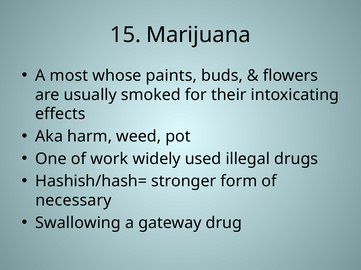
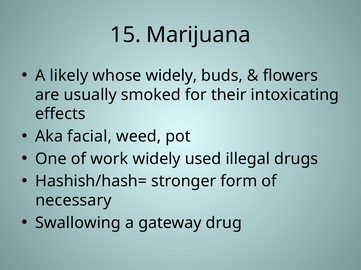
most: most -> likely
whose paints: paints -> widely
harm: harm -> facial
